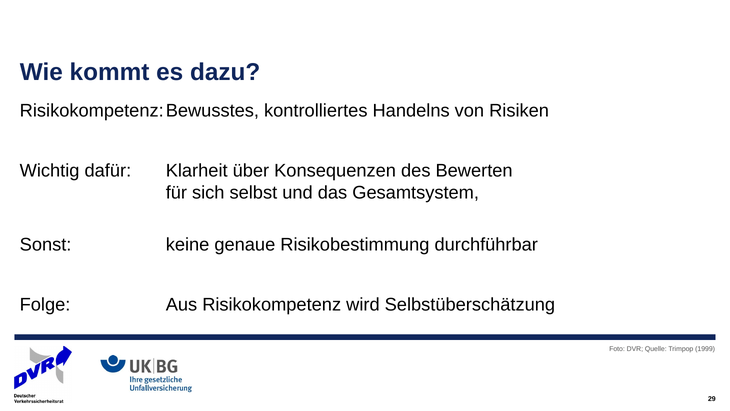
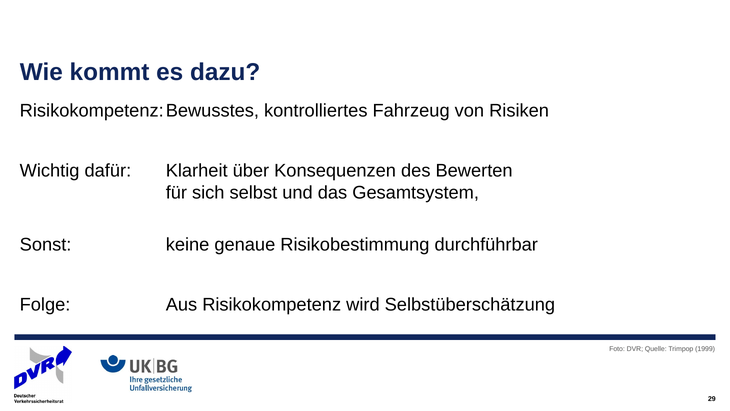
Handelns: Handelns -> Fahrzeug
